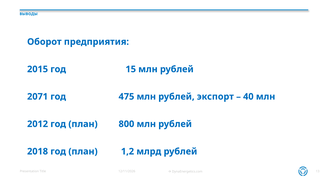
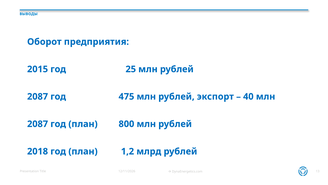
15: 15 -> 25
2071 at (38, 96): 2071 -> 2087
2012 at (38, 124): 2012 -> 2087
